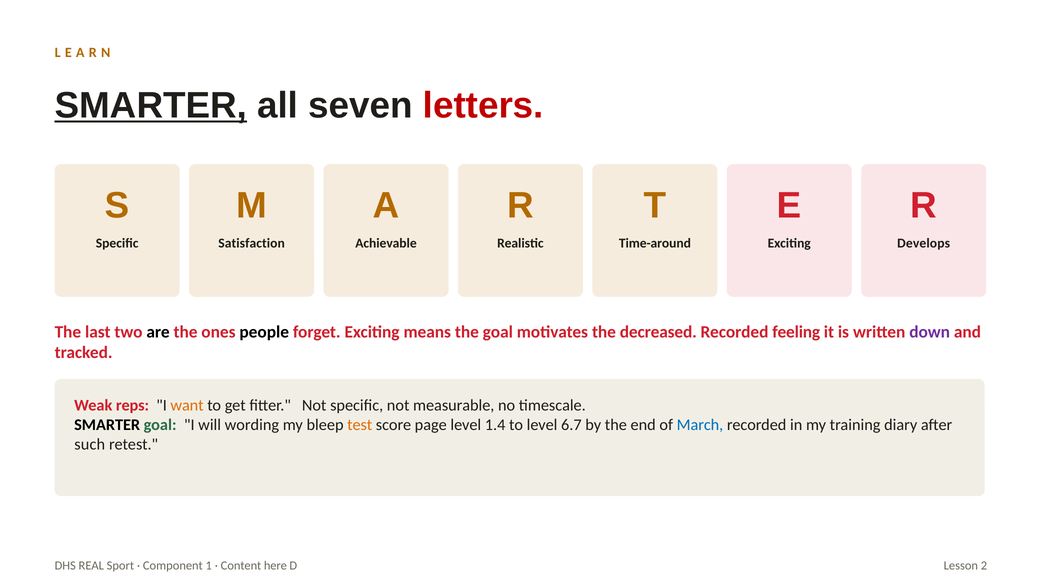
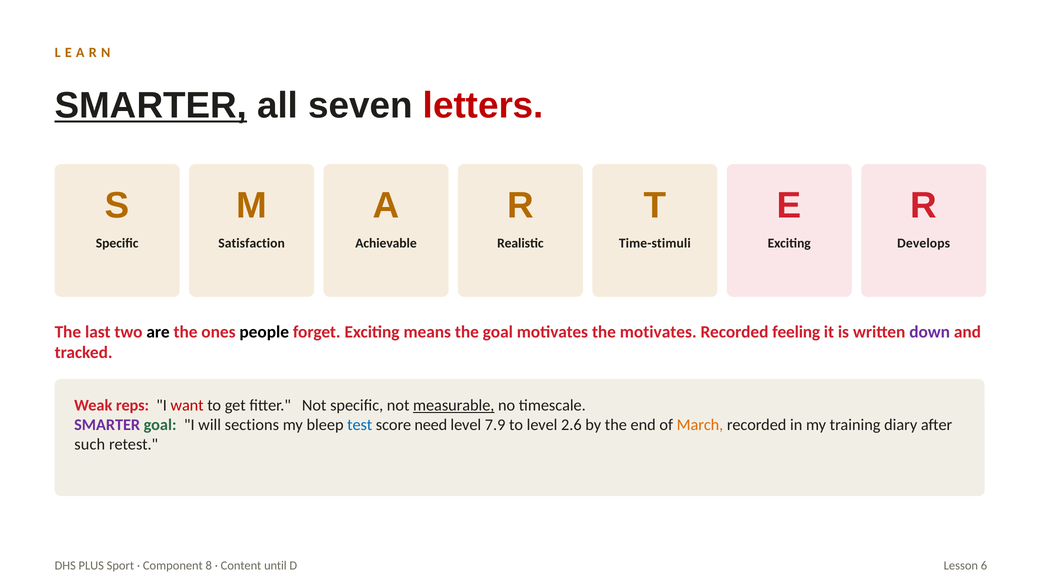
Time-around: Time-around -> Time-stimuli
the decreased: decreased -> motivates
want colour: orange -> red
measurable underline: none -> present
SMARTER at (107, 425) colour: black -> purple
wording: wording -> sections
test colour: orange -> blue
page: page -> need
1.4: 1.4 -> 7.9
6.7: 6.7 -> 2.6
March colour: blue -> orange
REAL: REAL -> PLUS
1: 1 -> 8
here: here -> until
2: 2 -> 6
